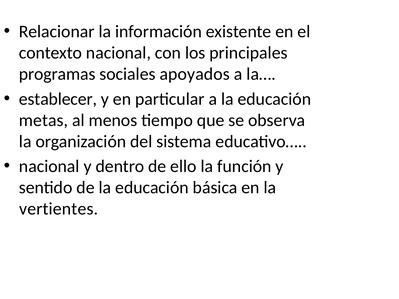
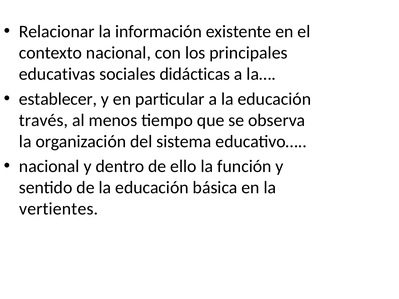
programas: programas -> educativas
apoyados: apoyados -> didácticas
metas: metas -> través
